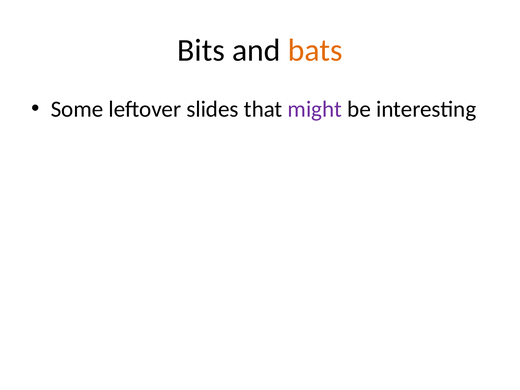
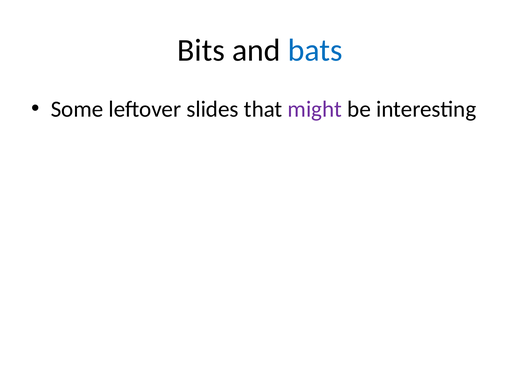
bats colour: orange -> blue
